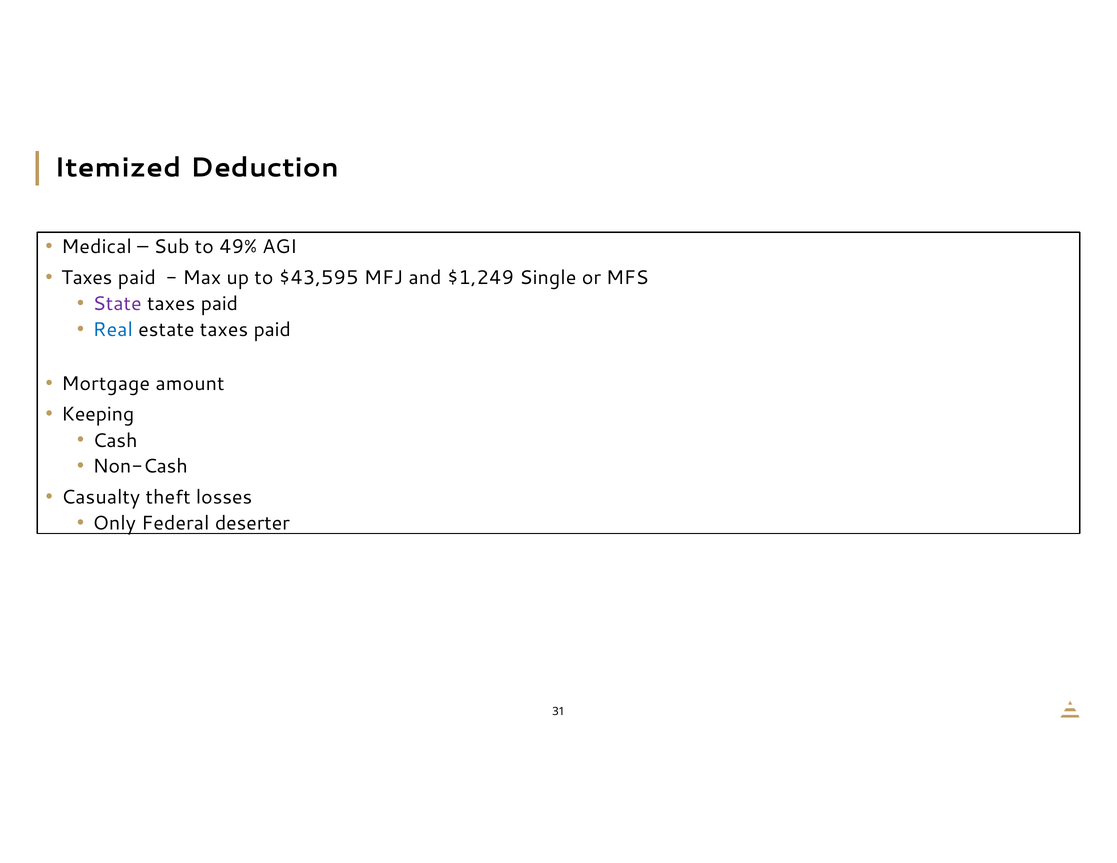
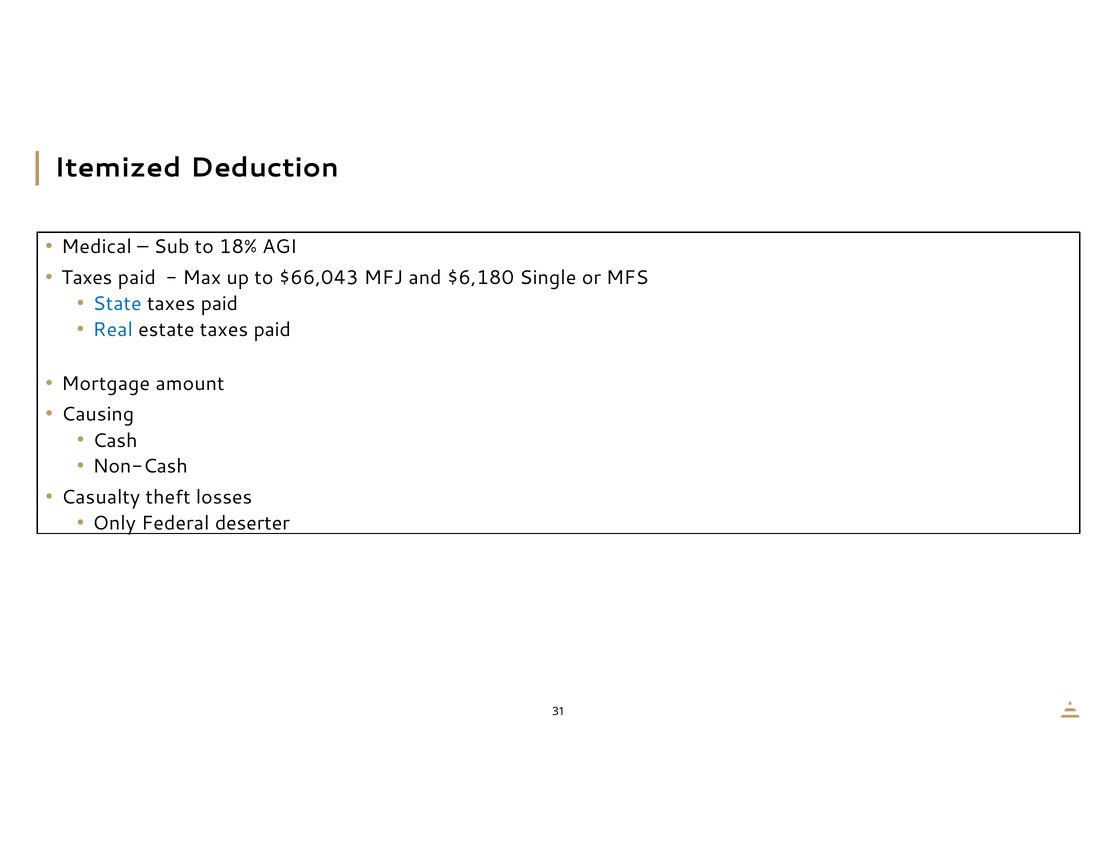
49%: 49% -> 18%
$43,595: $43,595 -> $66,043
$1,249: $1,249 -> $6,180
State colour: purple -> blue
Keeping: Keeping -> Causing
